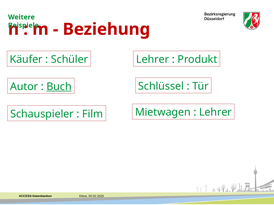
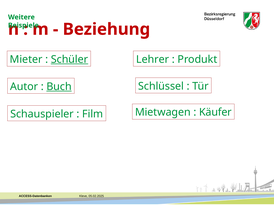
Käufer: Käufer -> Mieter
Schüler underline: none -> present
Lehrer at (215, 113): Lehrer -> Käufer
